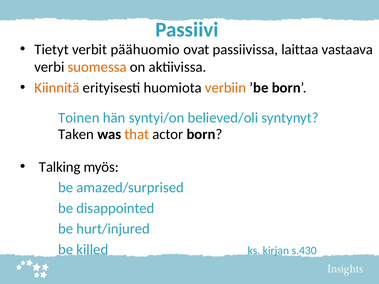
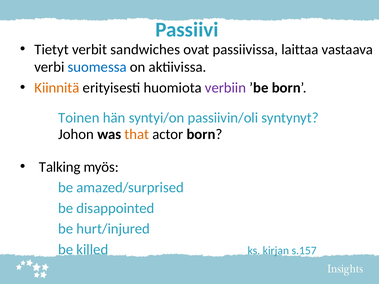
päähuomio: päähuomio -> sandwiches
suomessa colour: orange -> blue
verbiin colour: orange -> purple
believed/oli: believed/oli -> passiivin/oli
Taken: Taken -> Johon
s.430: s.430 -> s.157
